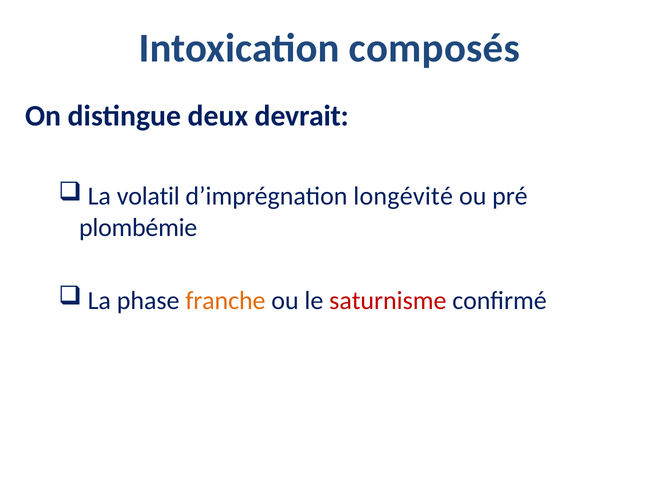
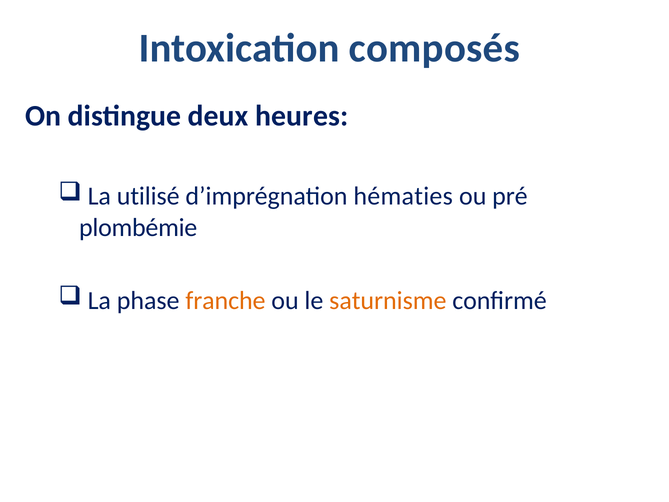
devrait: devrait -> heures
volatil: volatil -> utilisé
longévité: longévité -> hématies
saturnisme colour: red -> orange
